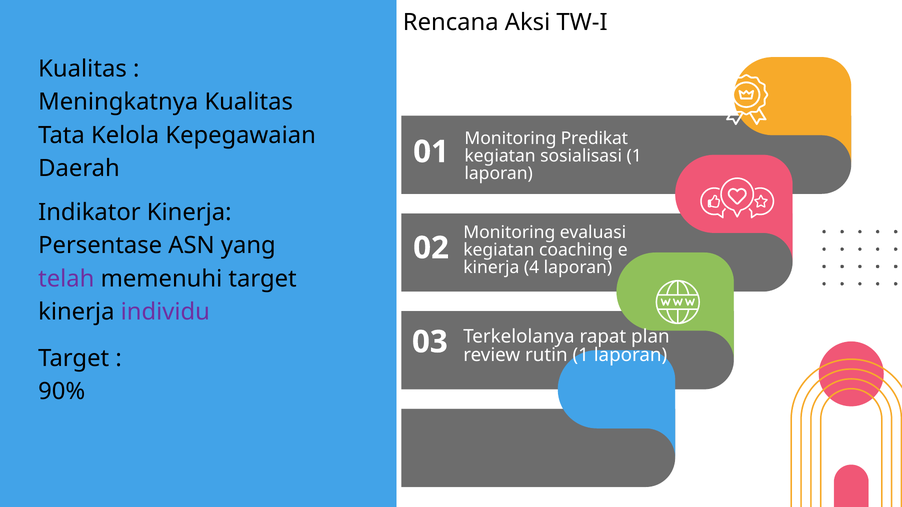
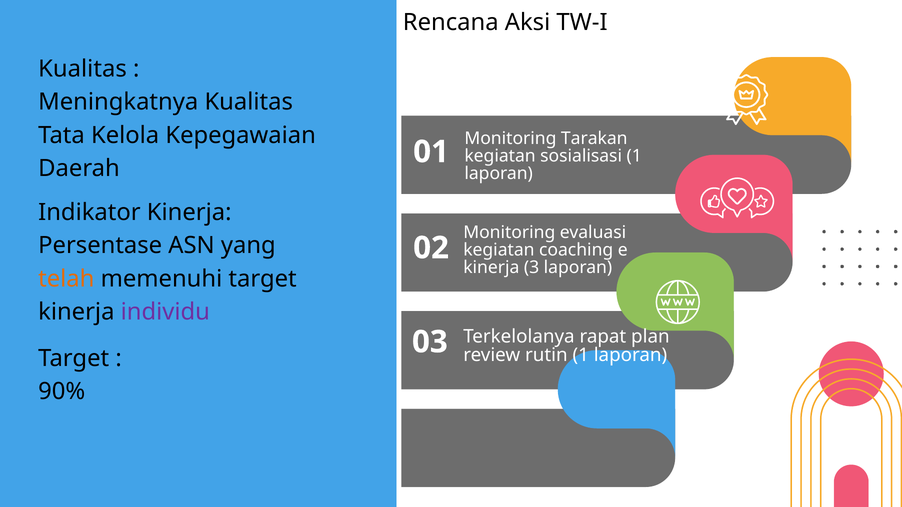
Predikat: Predikat -> Tarakan
4: 4 -> 3
telah colour: purple -> orange
